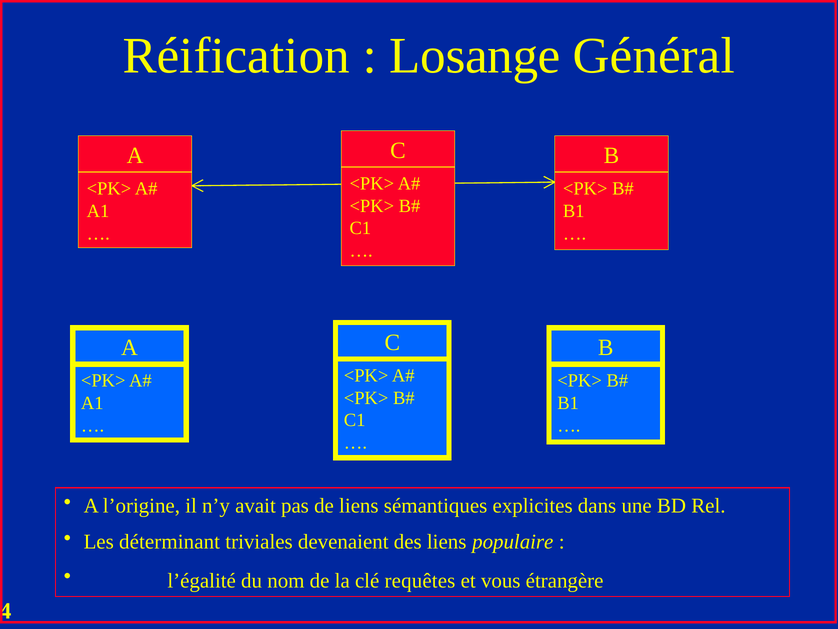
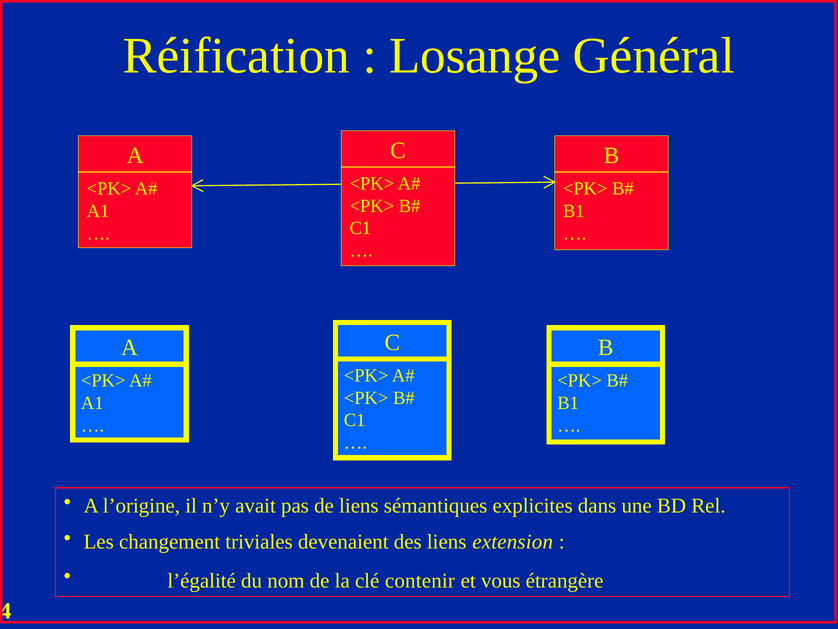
déterminant: déterminant -> changement
populaire: populaire -> extension
requêtes: requêtes -> contenir
